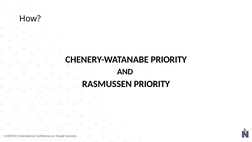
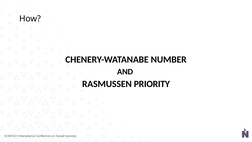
CHENERY-WATANABE PRIORITY: PRIORITY -> NUMBER
